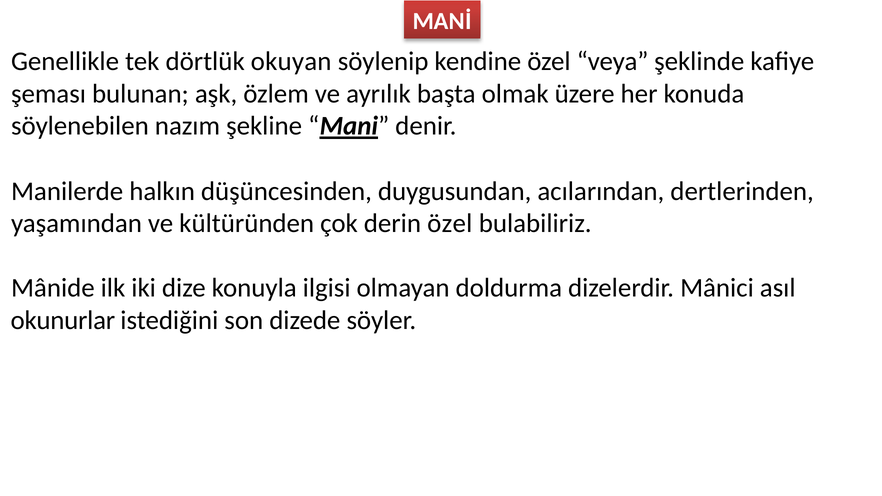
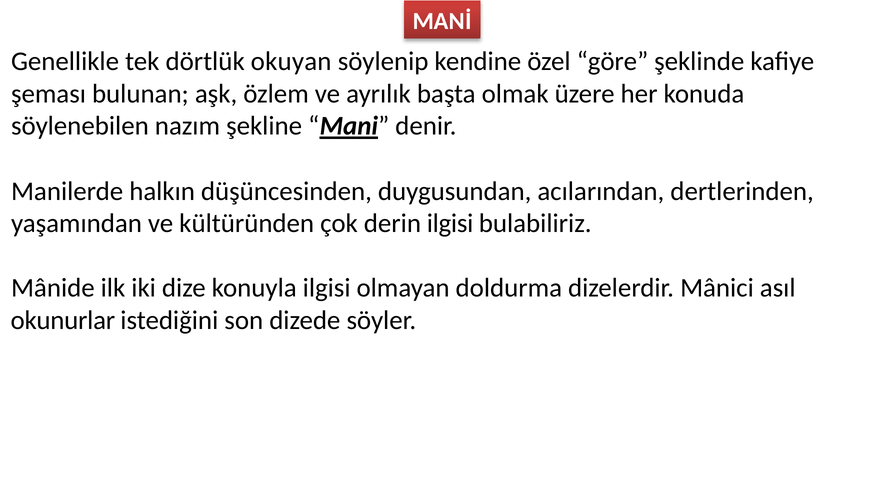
veya: veya -> göre
derin özel: özel -> ilgisi
